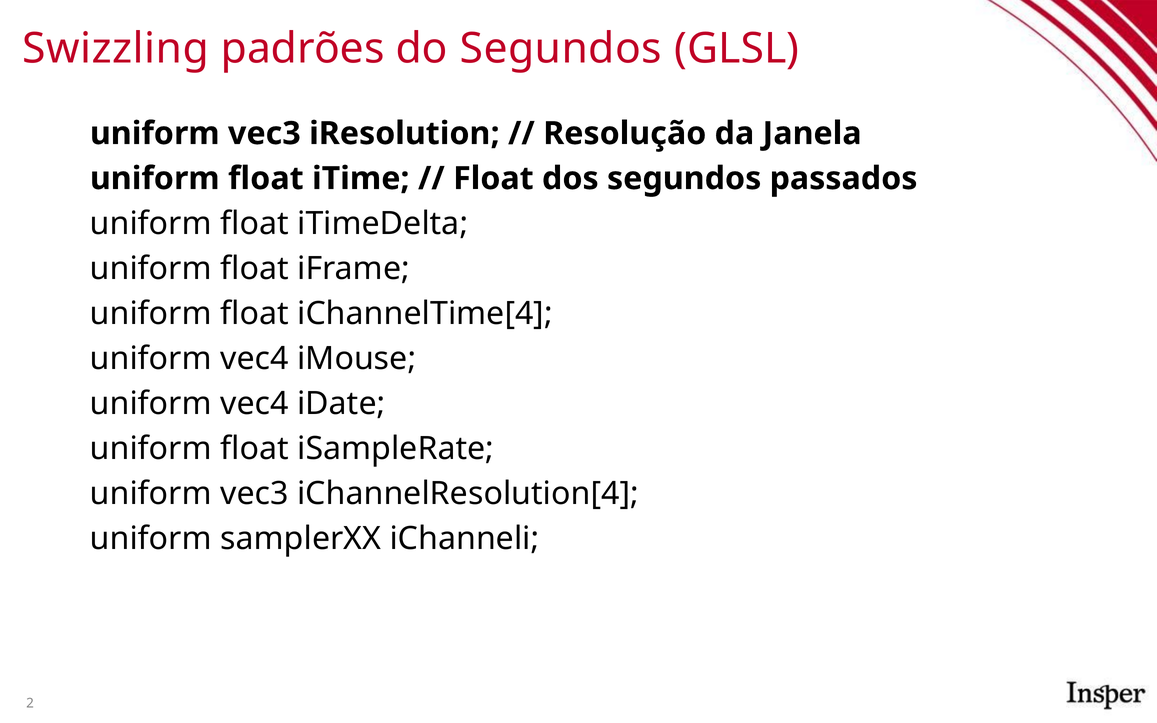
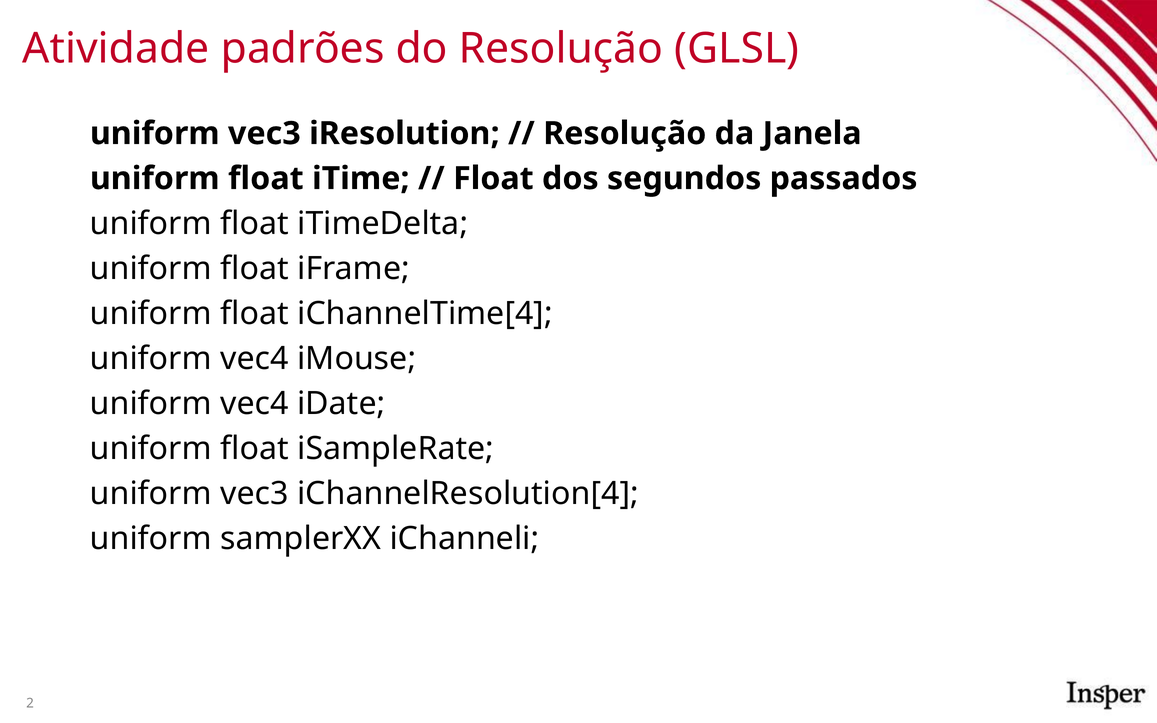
Swizzling: Swizzling -> Atividade
do Segundos: Segundos -> Resolução
